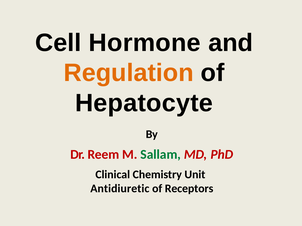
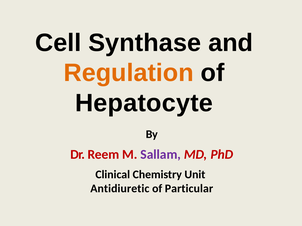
Hormone: Hormone -> Synthase
Sallam colour: green -> purple
Receptors: Receptors -> Particular
